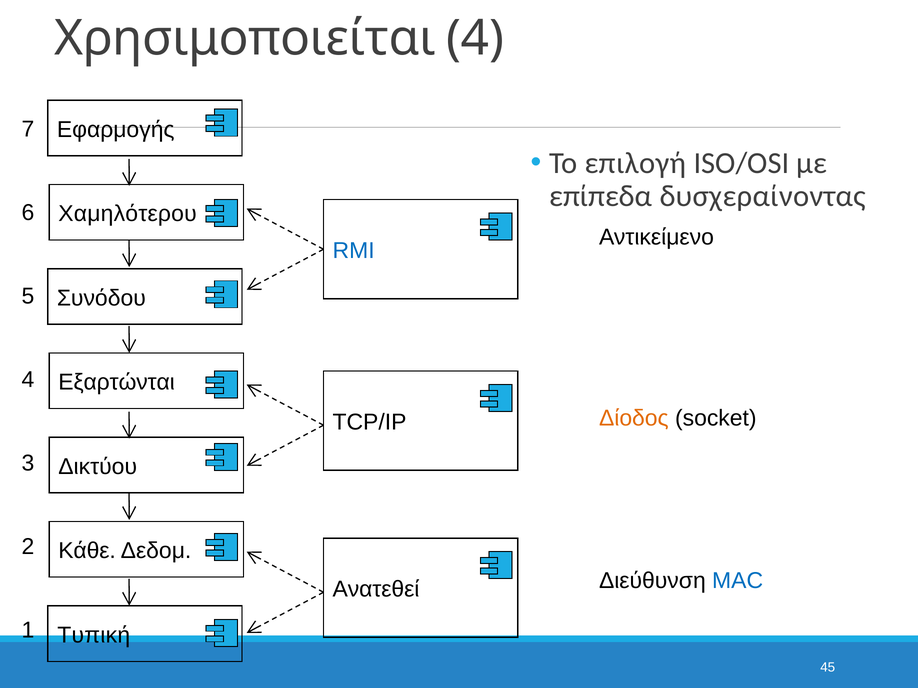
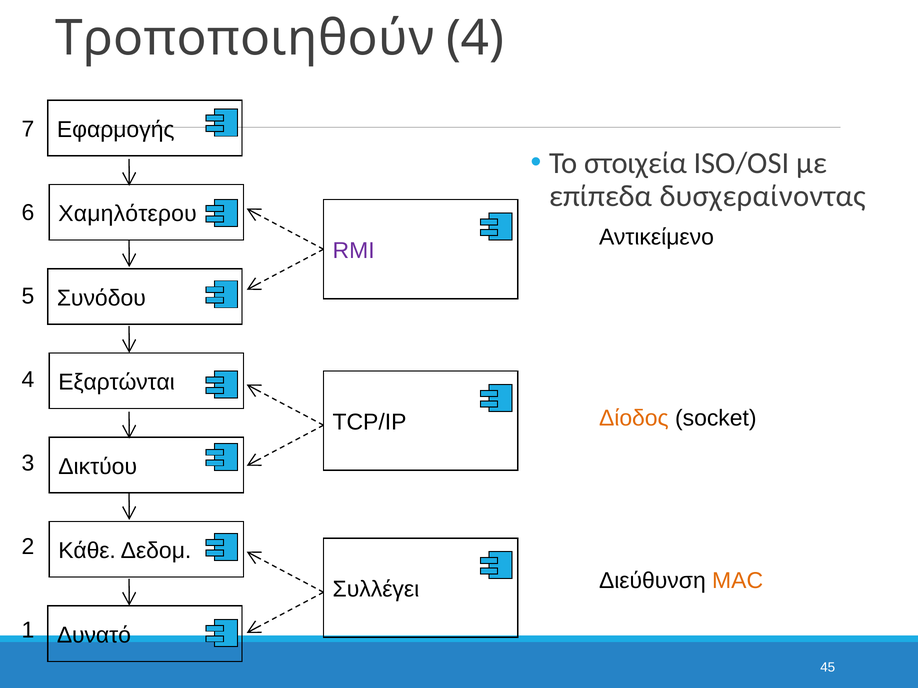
Χρησιμοποιείται: Χρησιμοποιείται -> Τροποποιηθούν
επιλογή: επιλογή -> στοιχεία
RMI colour: blue -> purple
MAC colour: blue -> orange
Ανατεθεί: Ανατεθεί -> Συλλέγει
Τυπική: Τυπική -> Δυνατό
